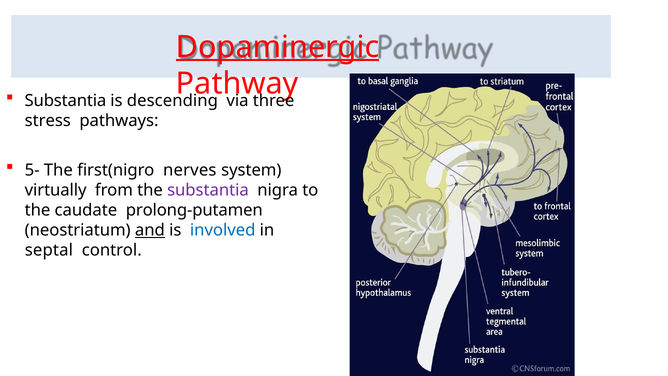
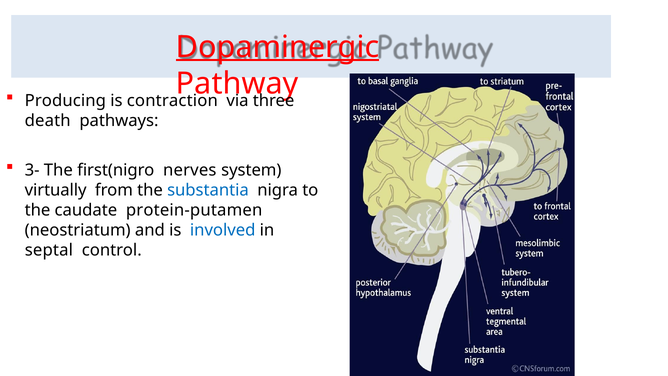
Substantia at (65, 101): Substantia -> Producing
descending: descending -> contraction
stress: stress -> death
5-: 5- -> 3-
substantia at (208, 190) colour: purple -> blue
prolong-putamen: prolong-putamen -> protein-putamen
and underline: present -> none
